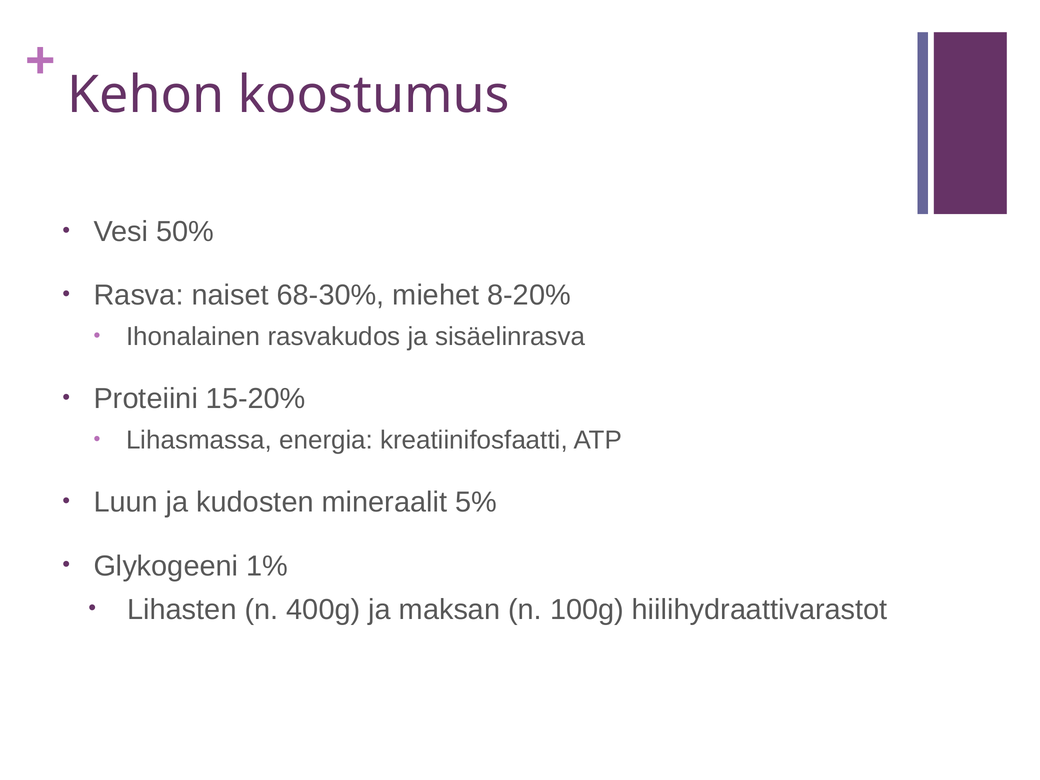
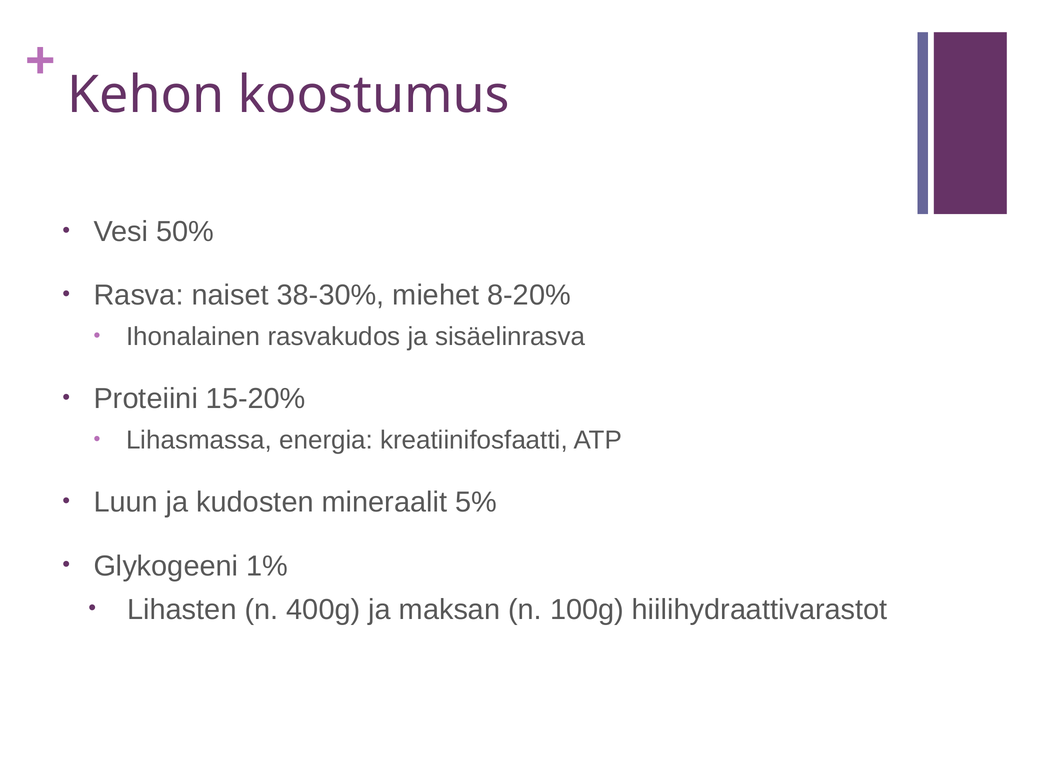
68-30%: 68-30% -> 38-30%
